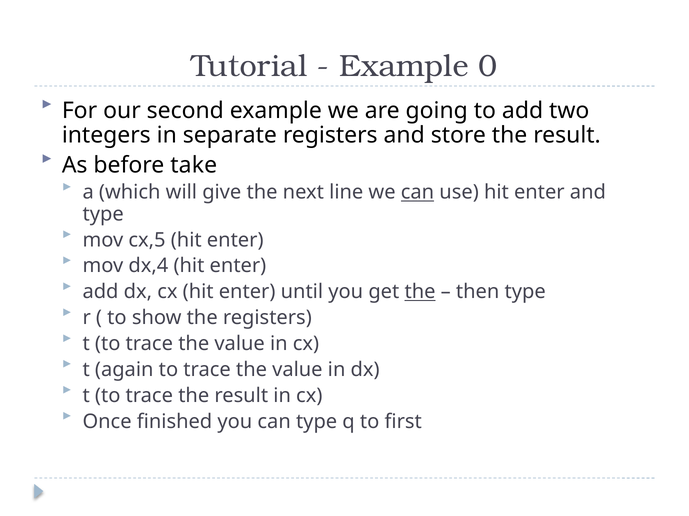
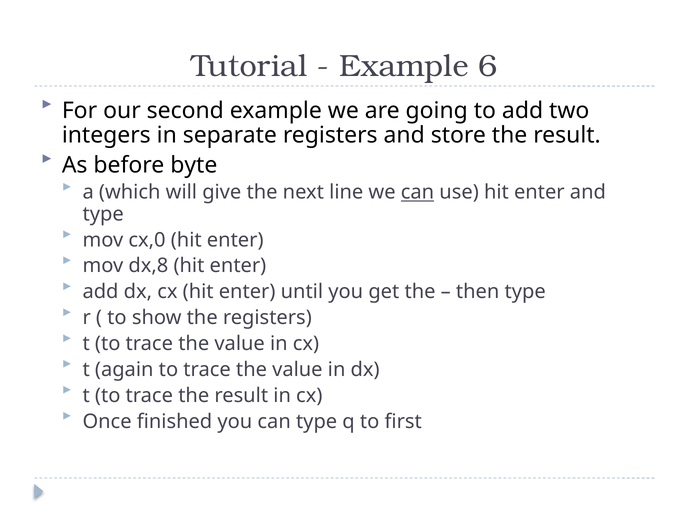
0: 0 -> 6
take: take -> byte
cx,5: cx,5 -> cx,0
dx,4: dx,4 -> dx,8
the at (420, 292) underline: present -> none
